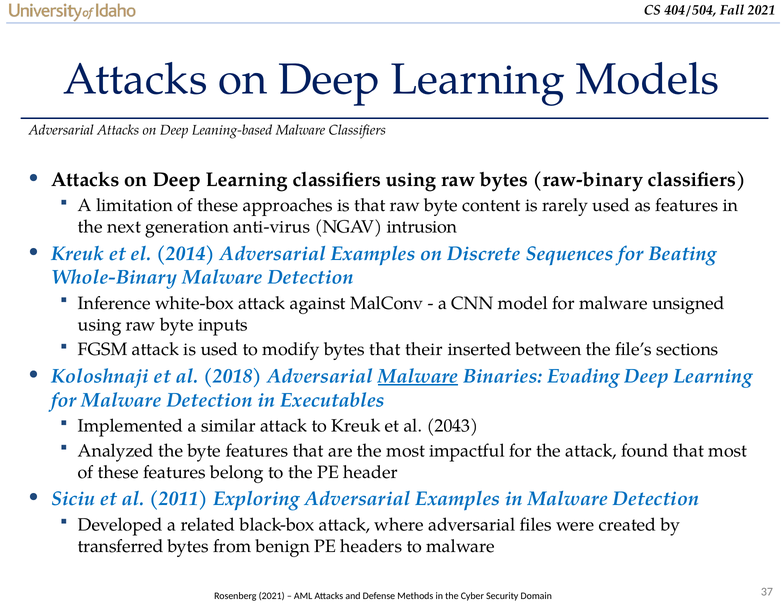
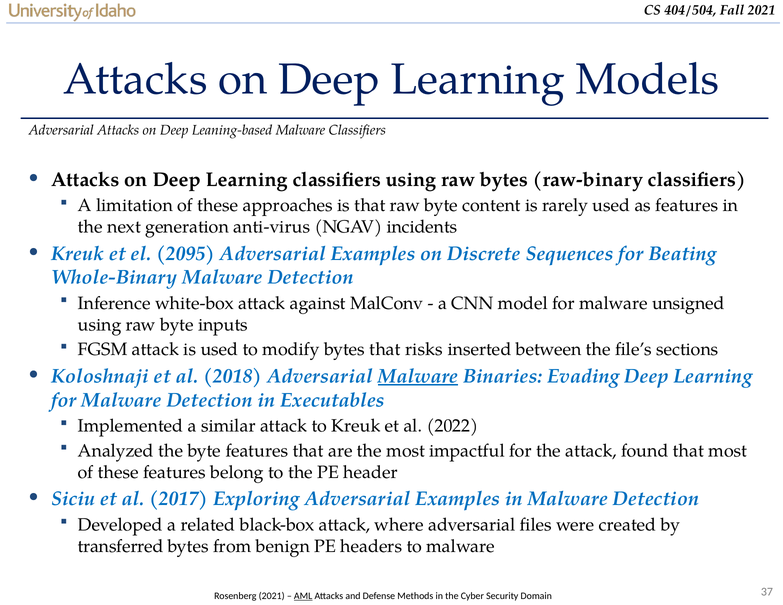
intrusion: intrusion -> incidents
2014: 2014 -> 2095
their: their -> risks
2043: 2043 -> 2022
2011: 2011 -> 2017
AML underline: none -> present
